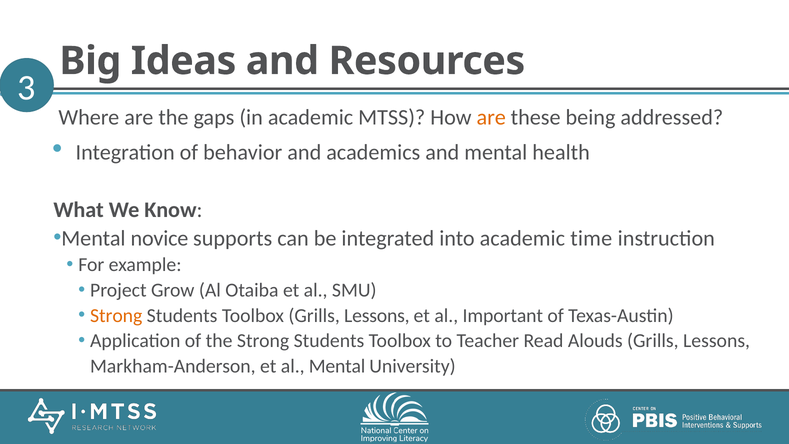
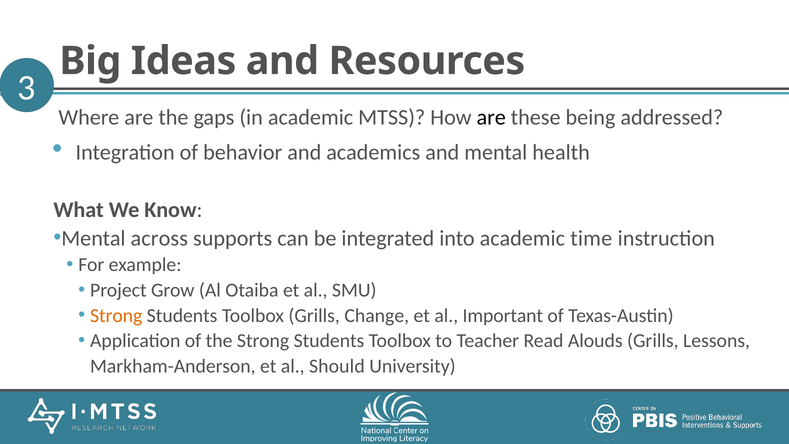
are at (491, 117) colour: orange -> black
novice: novice -> across
Toolbox Grills Lessons: Lessons -> Change
al Mental: Mental -> Should
